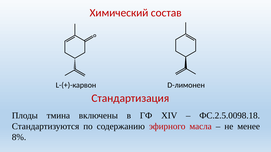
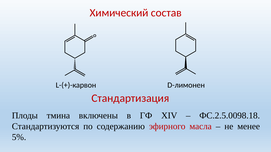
8%: 8% -> 5%
